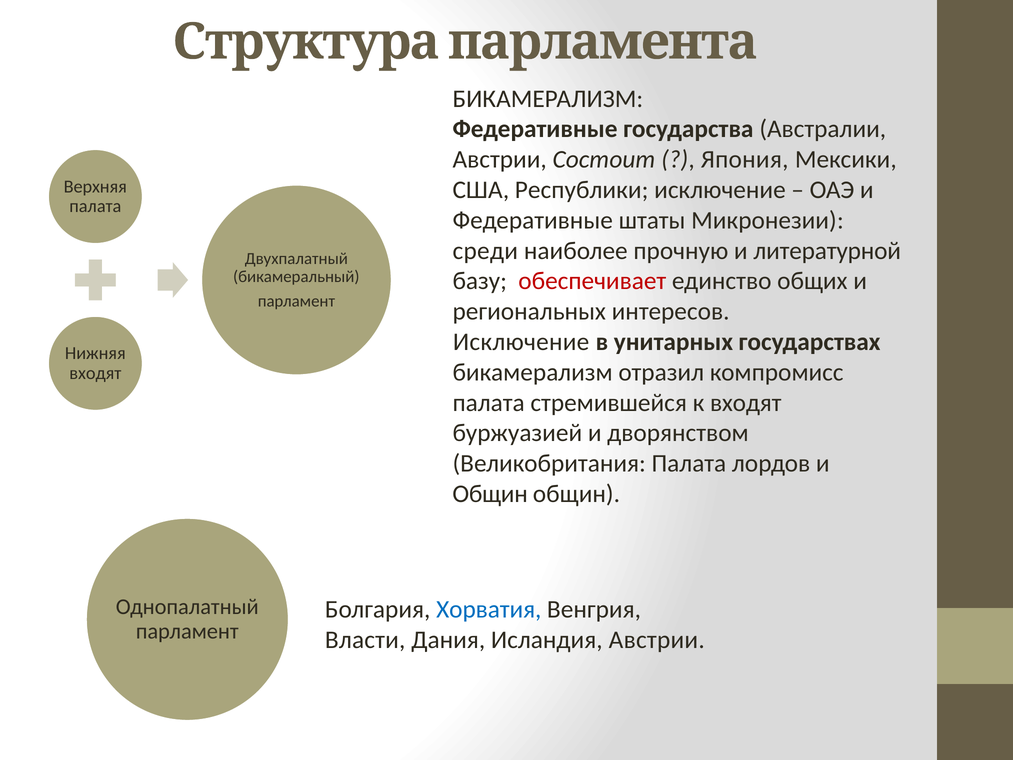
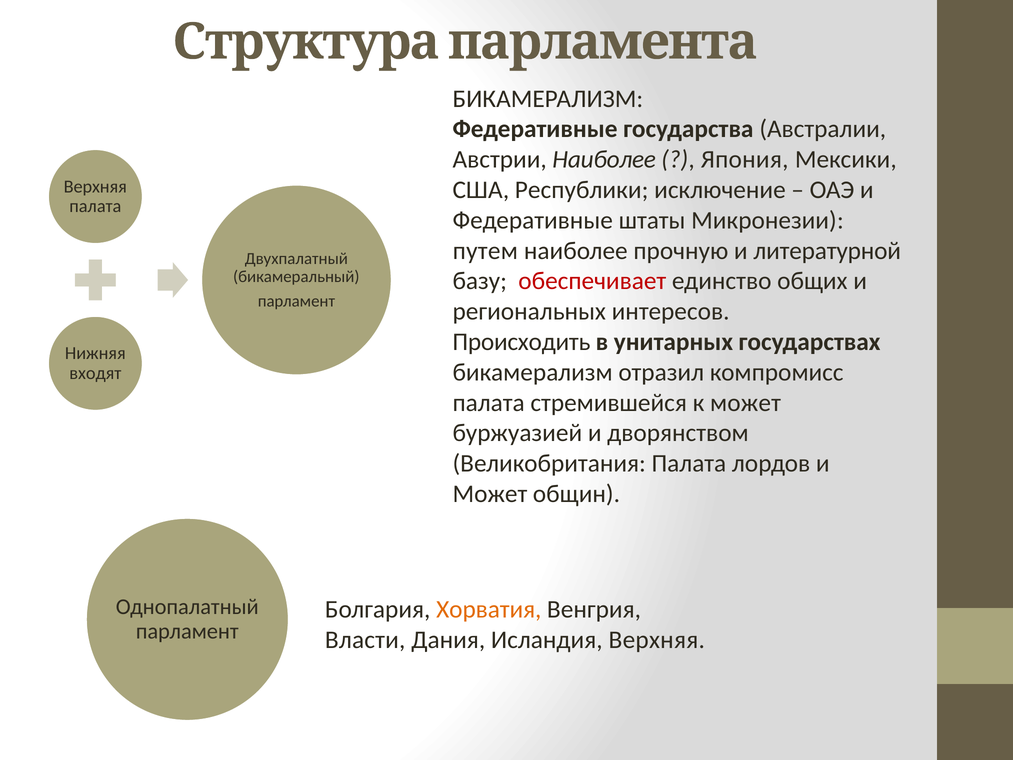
Австрии Состоит: Состоит -> Наиболее
среди: среди -> путем
Исключение at (521, 342): Исключение -> Происходить
к входят: входят -> может
Общин at (490, 494): Общин -> Может
Хорватия colour: blue -> orange
Исландия Австрии: Австрии -> Верхняя
